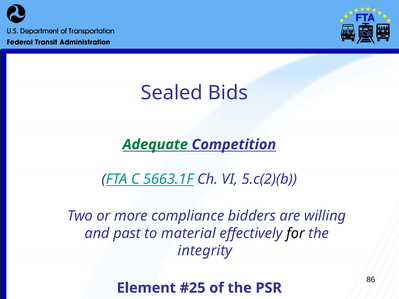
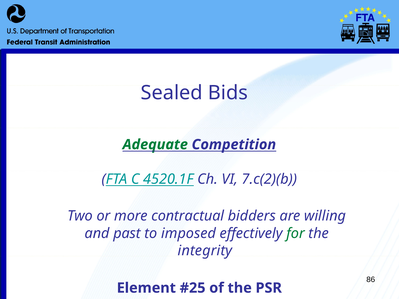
5663.1F: 5663.1F -> 4520.1F
5.c(2)(b: 5.c(2)(b -> 7.c(2)(b
compliance: compliance -> contractual
material: material -> imposed
for colour: black -> green
